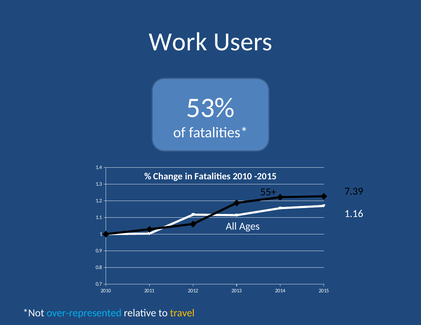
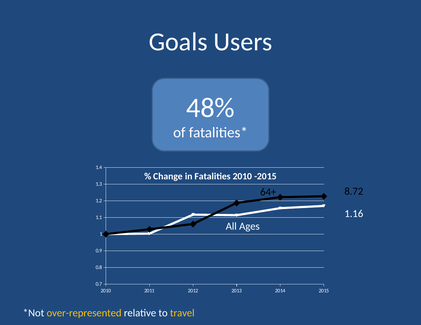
Work: Work -> Goals
53%: 53% -> 48%
7.39: 7.39 -> 8.72
55+: 55+ -> 64+
over-represented colour: light blue -> yellow
